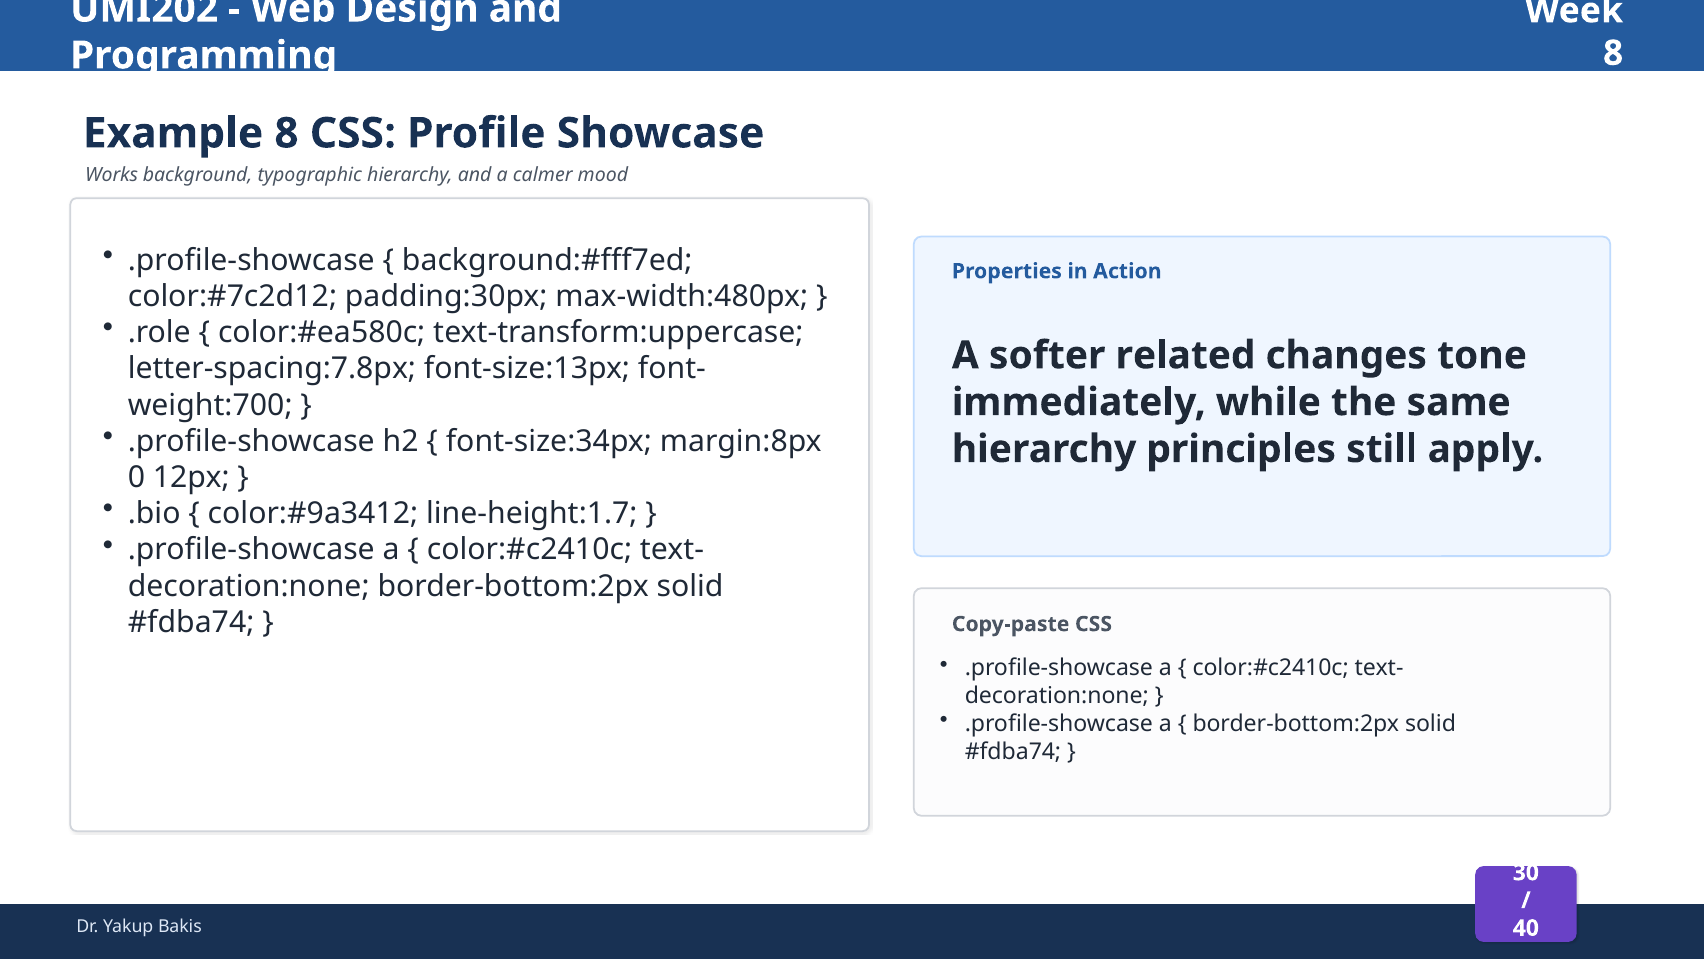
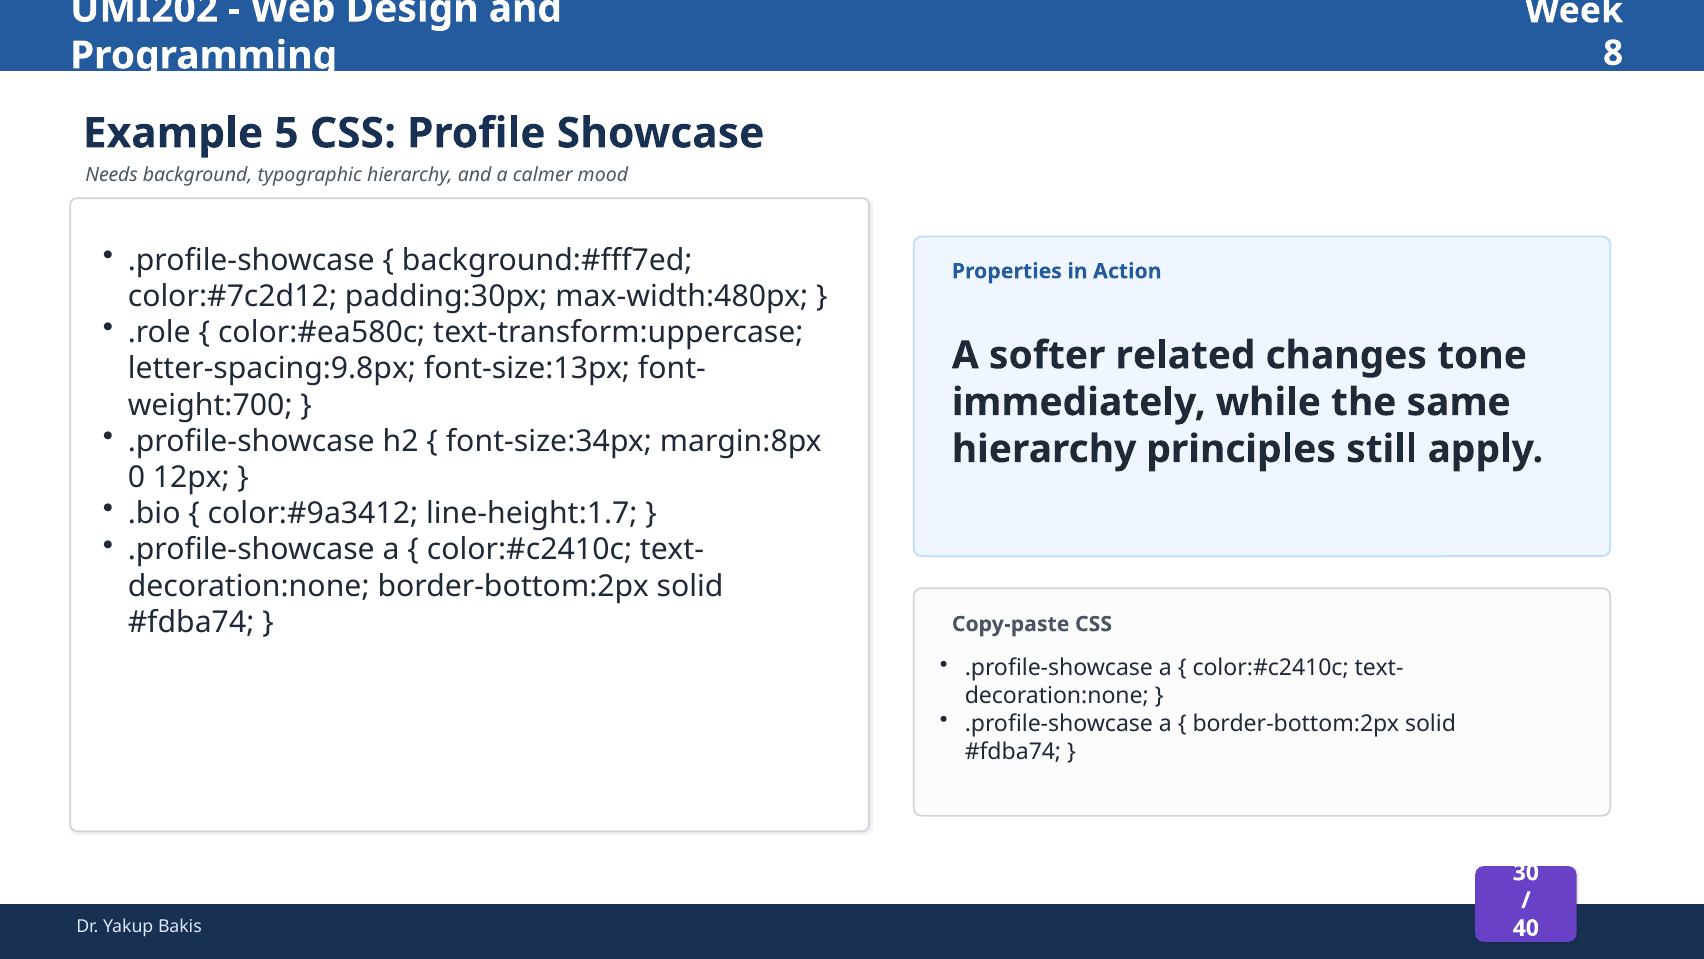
Example 8: 8 -> 5
Works: Works -> Needs
letter-spacing:7.8px: letter-spacing:7.8px -> letter-spacing:9.8px
